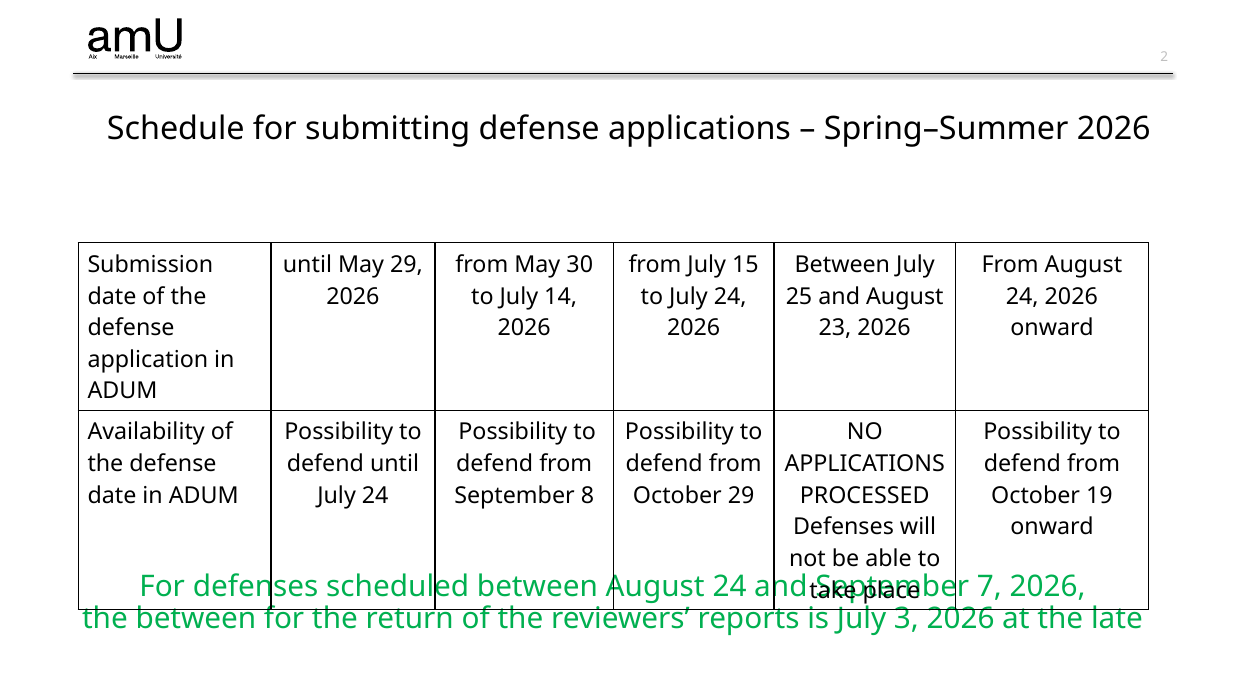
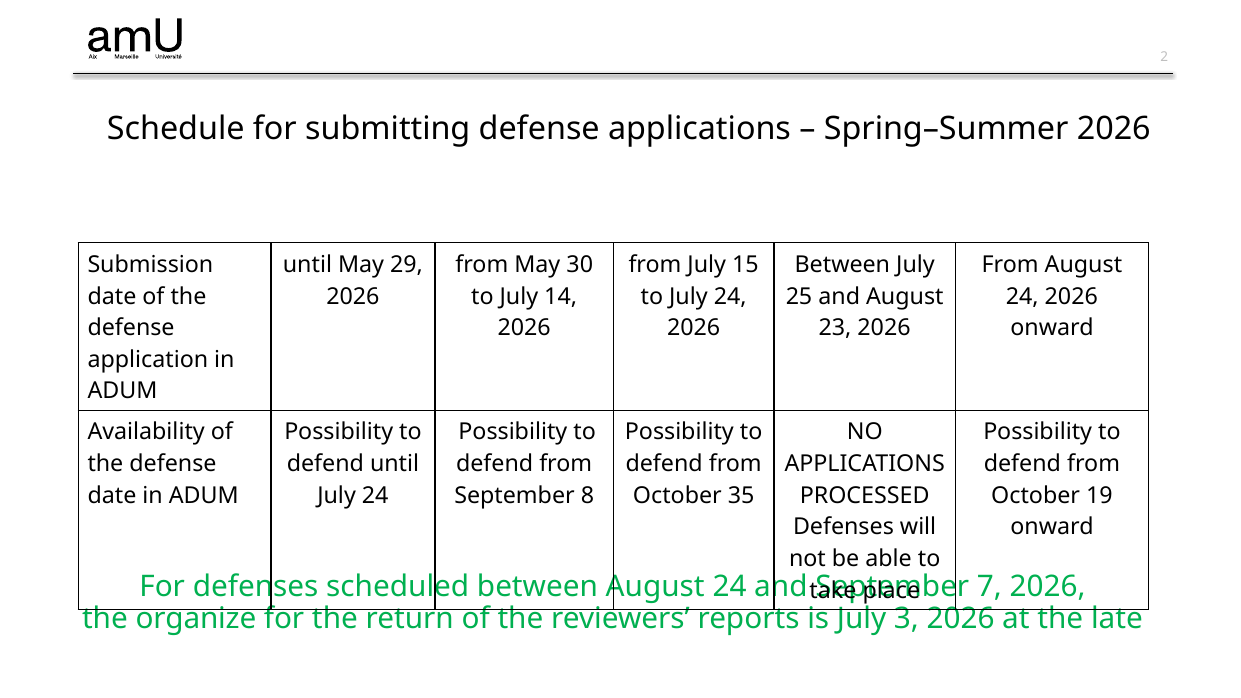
October 29: 29 -> 35
the between: between -> organize
